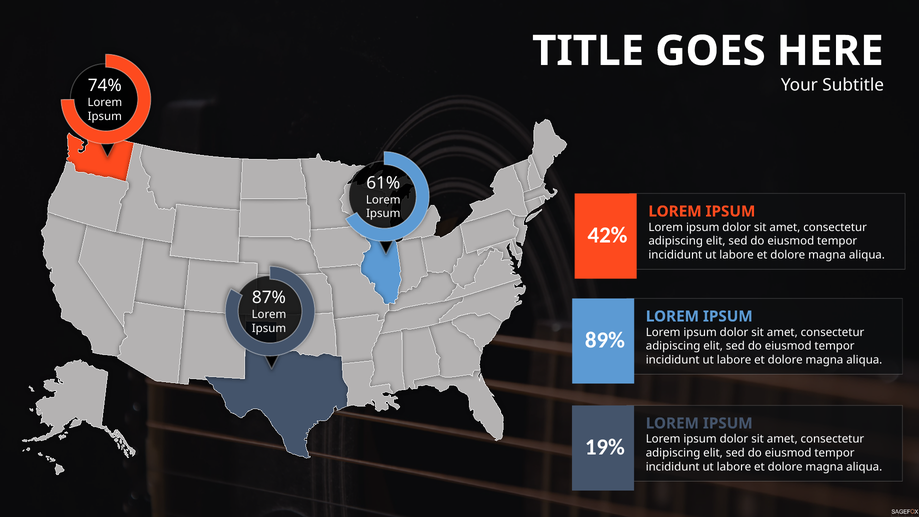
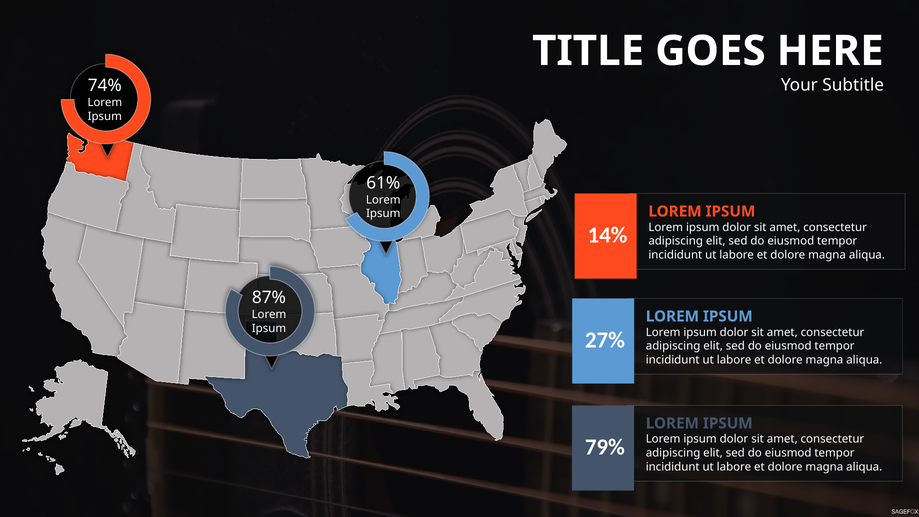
42%: 42% -> 14%
89%: 89% -> 27%
19%: 19% -> 79%
